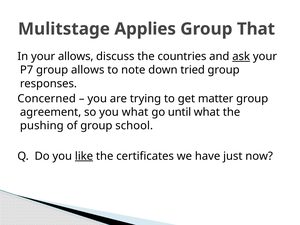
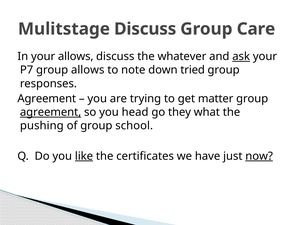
Mulitstage Applies: Applies -> Discuss
That: That -> Care
countries: countries -> whatever
Concerned at (47, 99): Concerned -> Agreement
agreement at (51, 112) underline: none -> present
you what: what -> head
until: until -> they
now underline: none -> present
